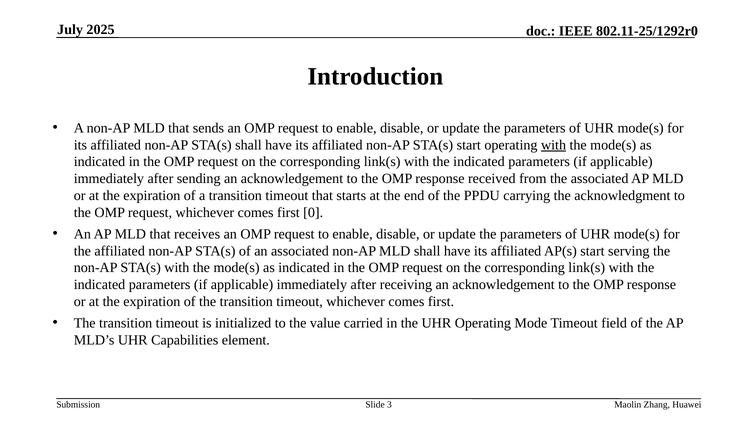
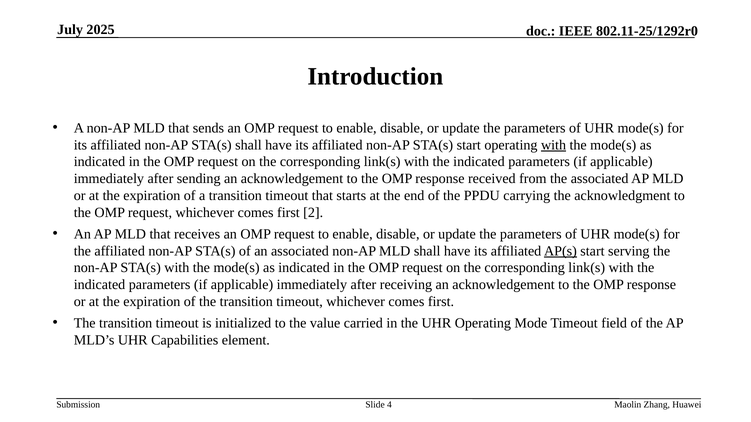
0: 0 -> 2
AP(s underline: none -> present
3: 3 -> 4
